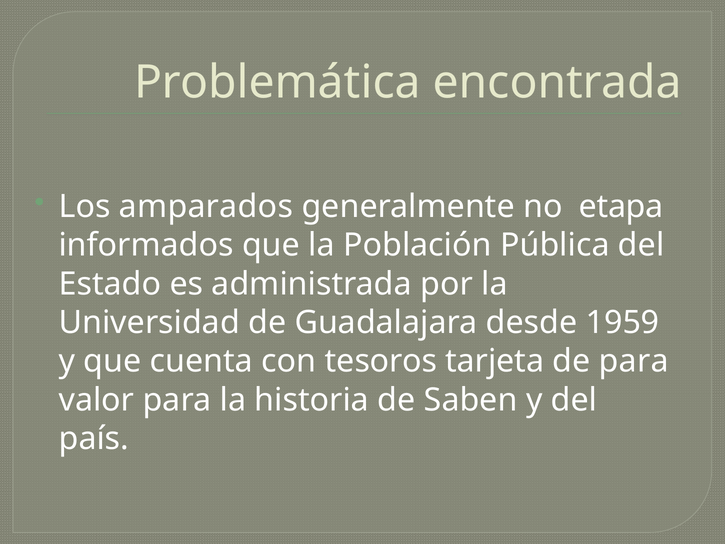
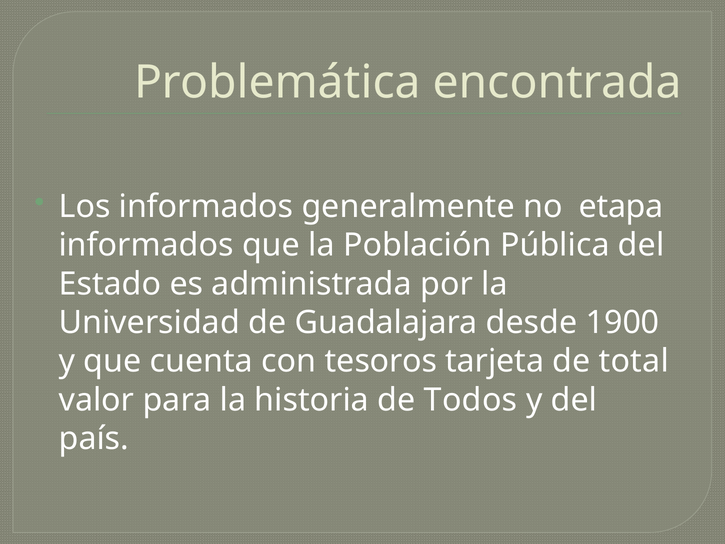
Los amparados: amparados -> informados
1959: 1959 -> 1900
de para: para -> total
Saben: Saben -> Todos
